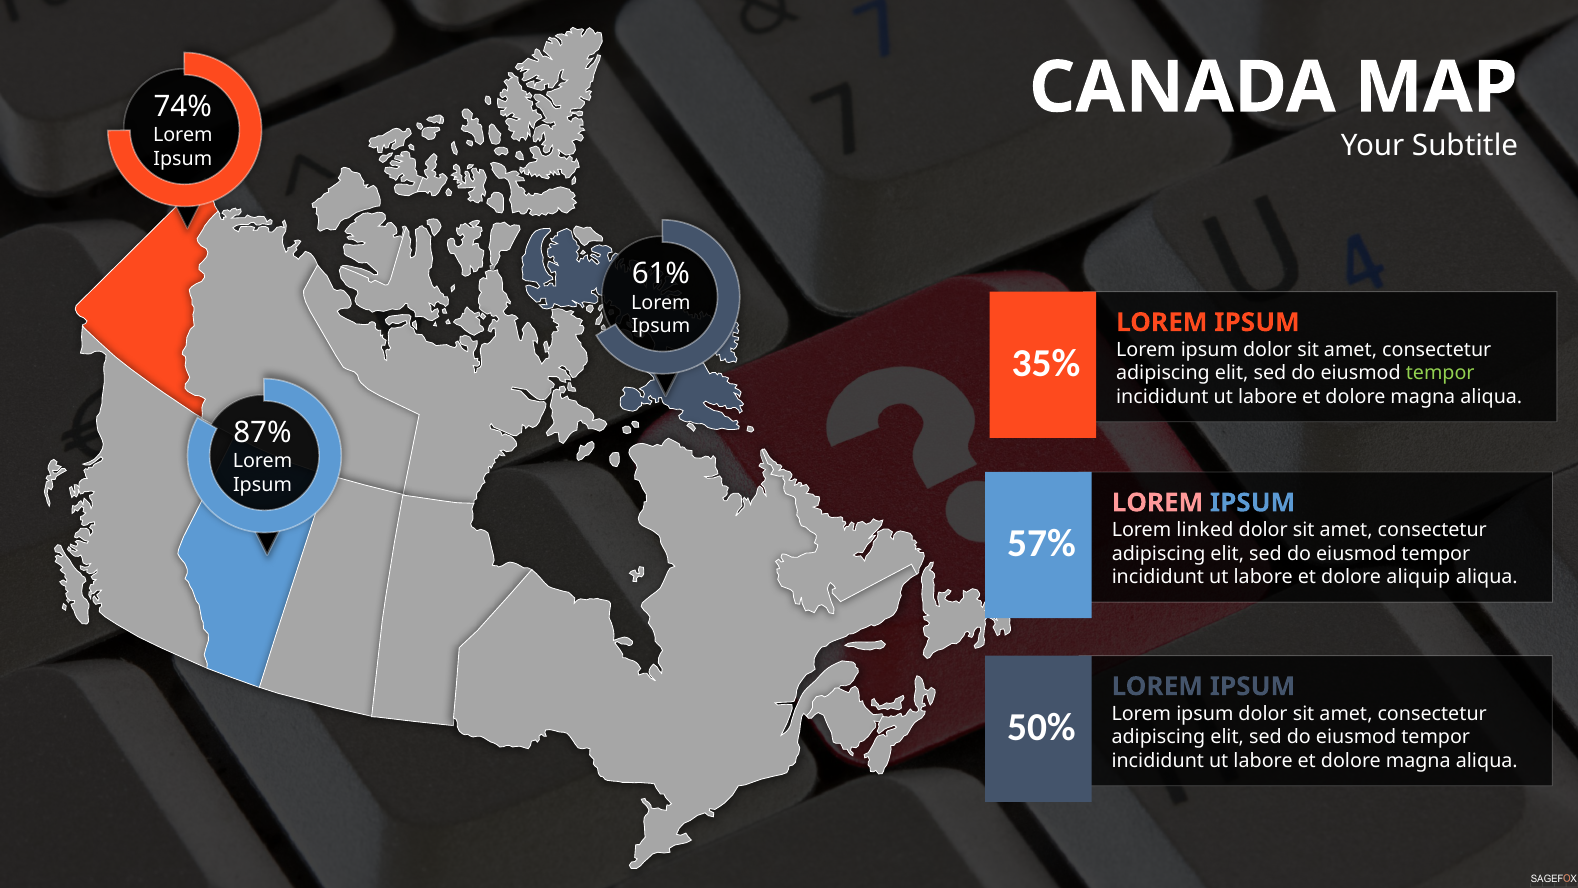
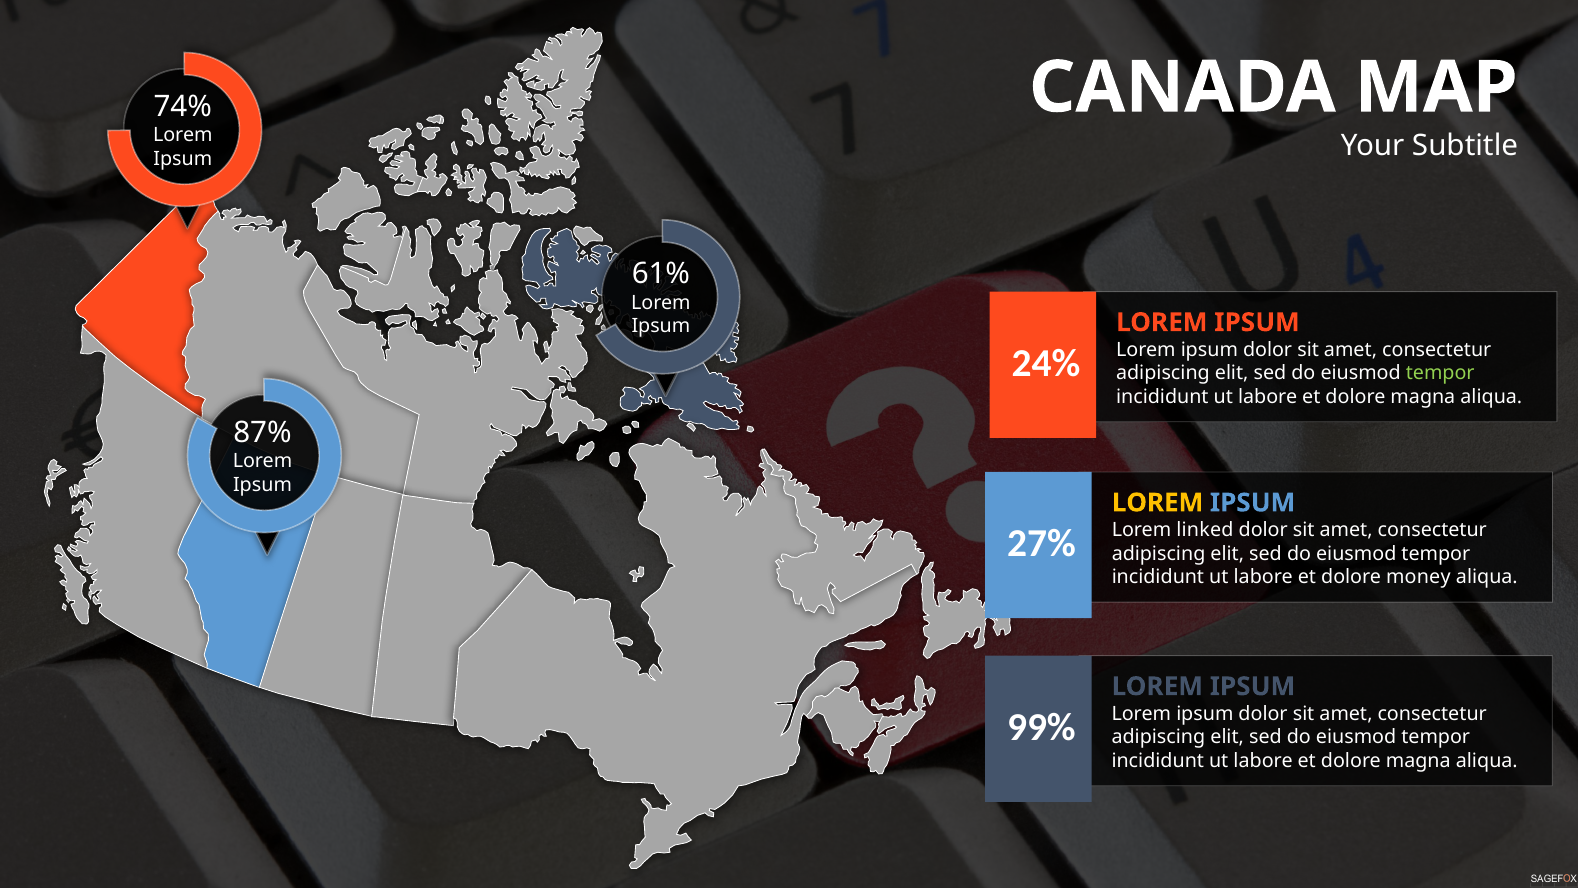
35%: 35% -> 24%
LOREM at (1158, 503) colour: pink -> yellow
57%: 57% -> 27%
aliquip: aliquip -> money
50%: 50% -> 99%
